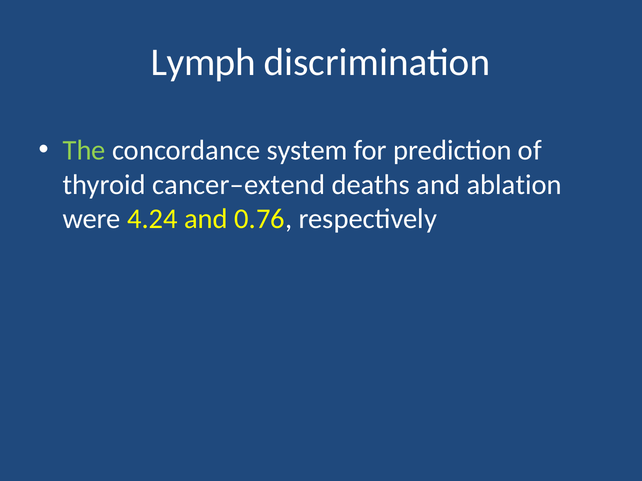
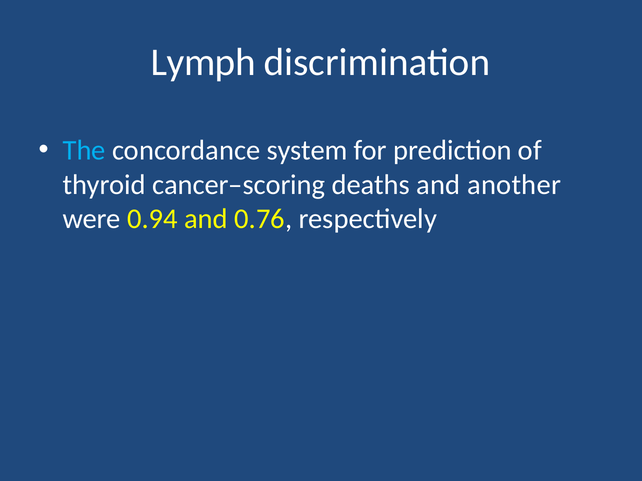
The colour: light green -> light blue
cancer–extend: cancer–extend -> cancer–scoring
ablation: ablation -> another
4.24: 4.24 -> 0.94
